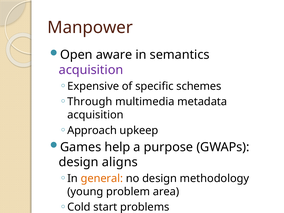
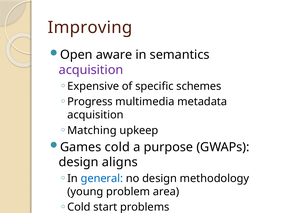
Manpower: Manpower -> Improving
Through: Through -> Progress
Approach: Approach -> Matching
Games help: help -> cold
general colour: orange -> blue
